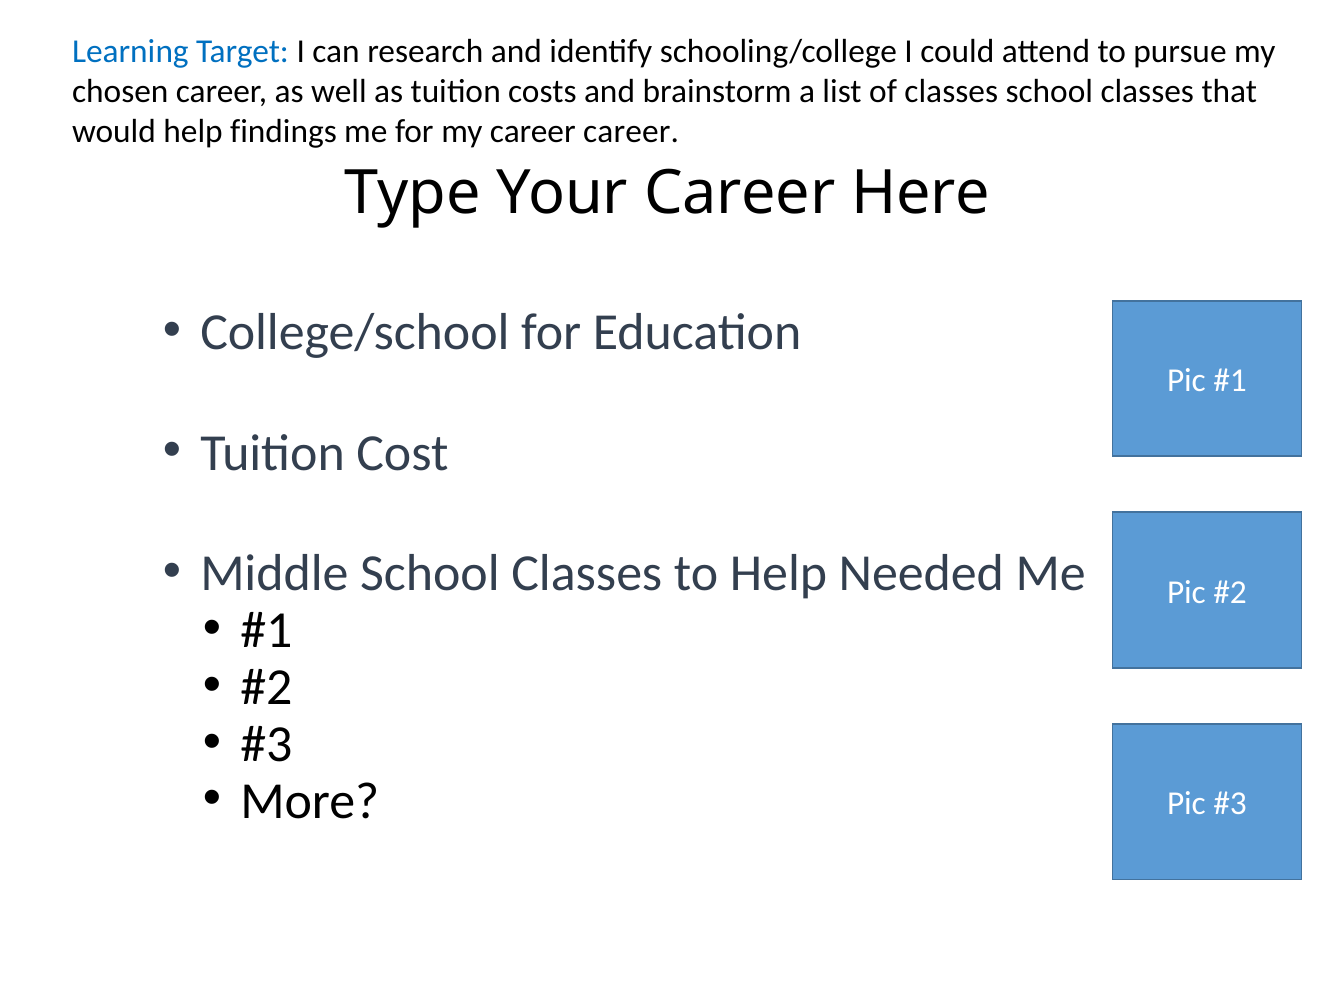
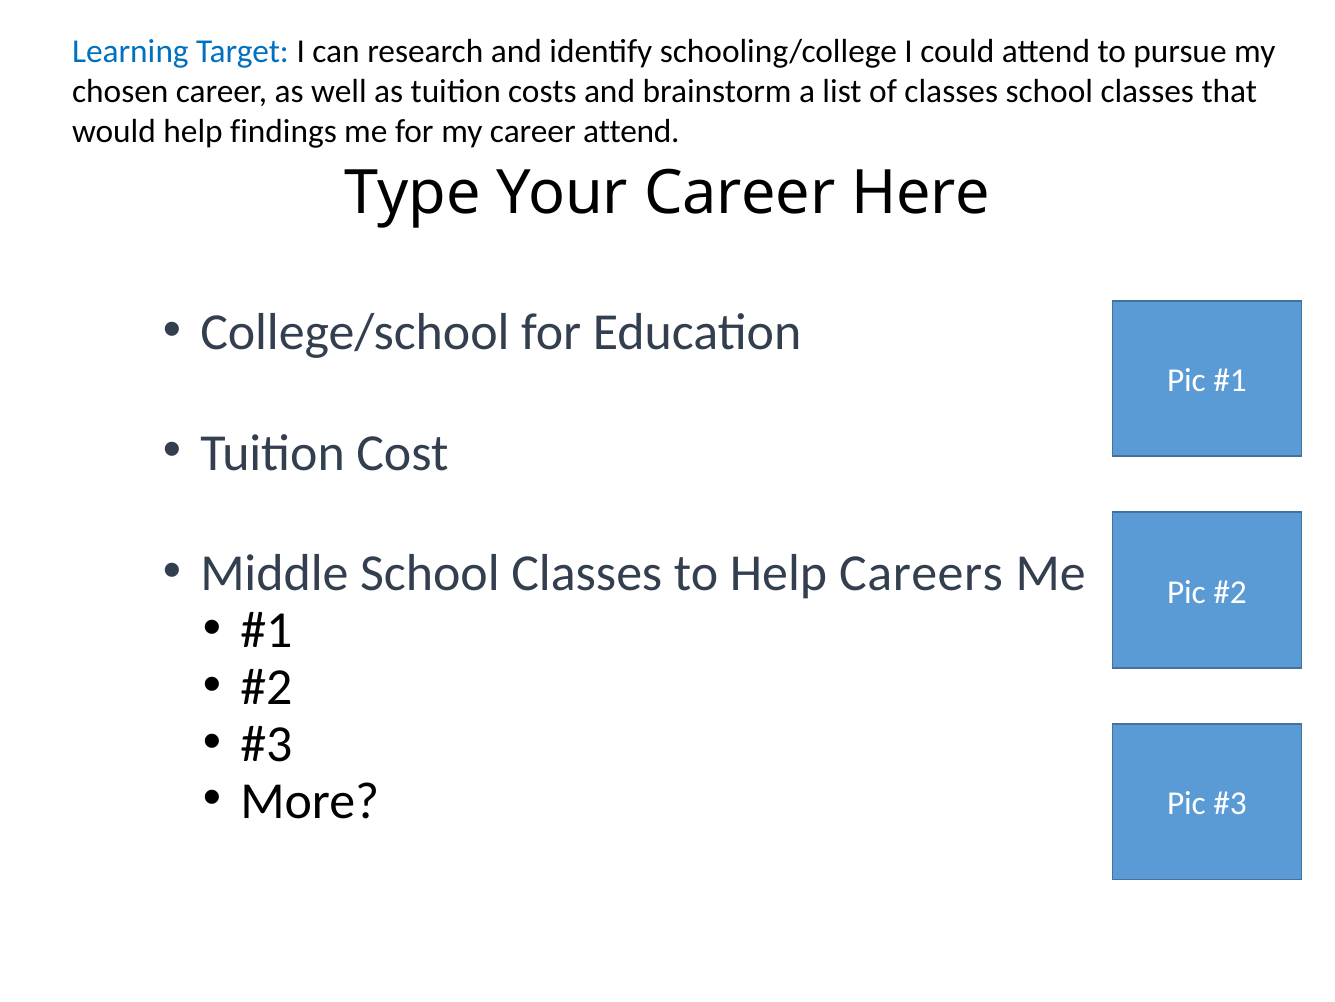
career career: career -> attend
Needed: Needed -> Careers
